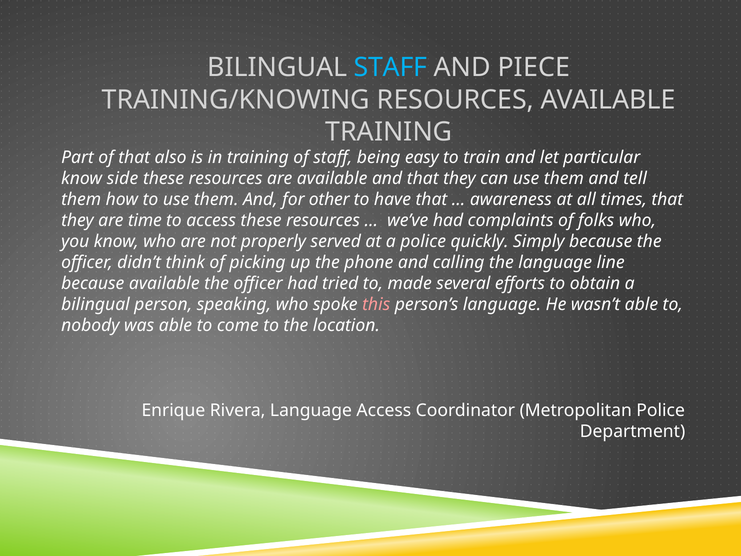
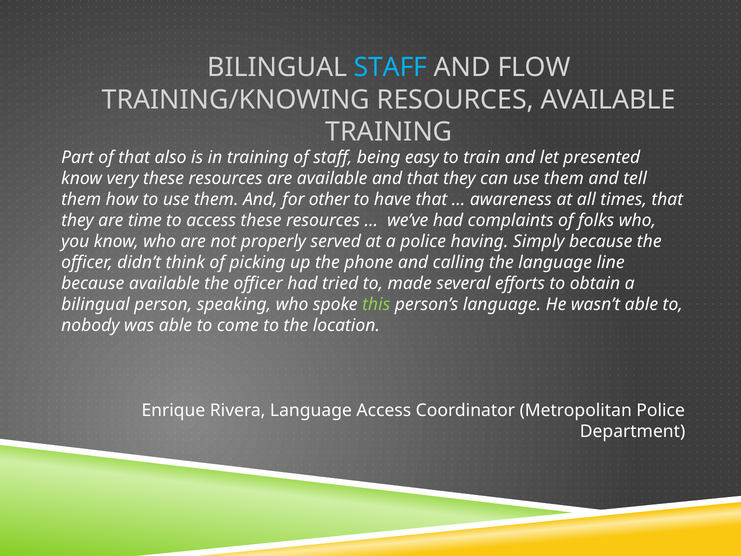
PIECE: PIECE -> FLOW
particular: particular -> presented
side: side -> very
quickly: quickly -> having
this colour: pink -> light green
